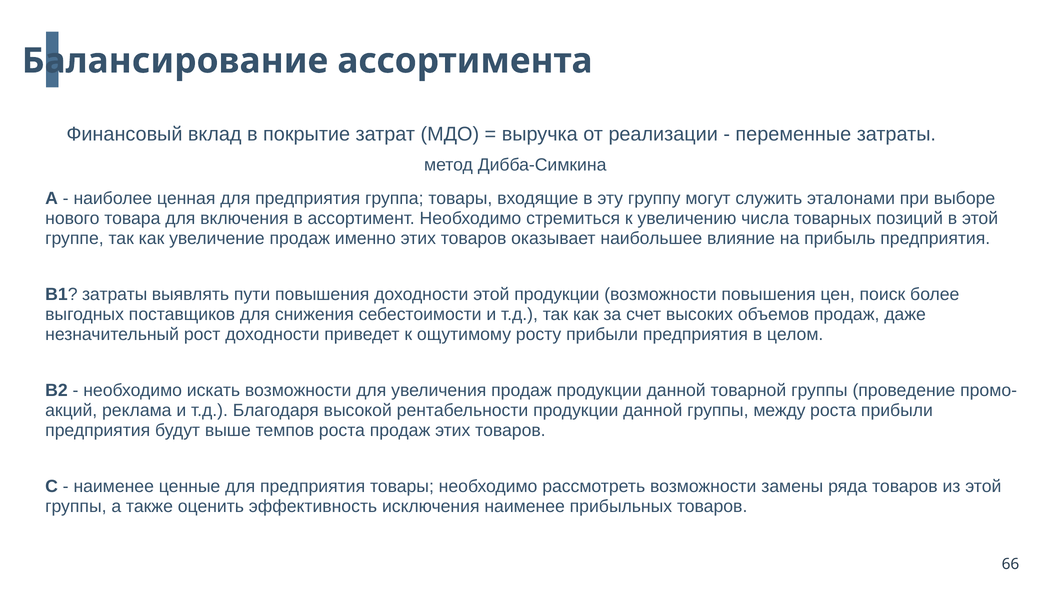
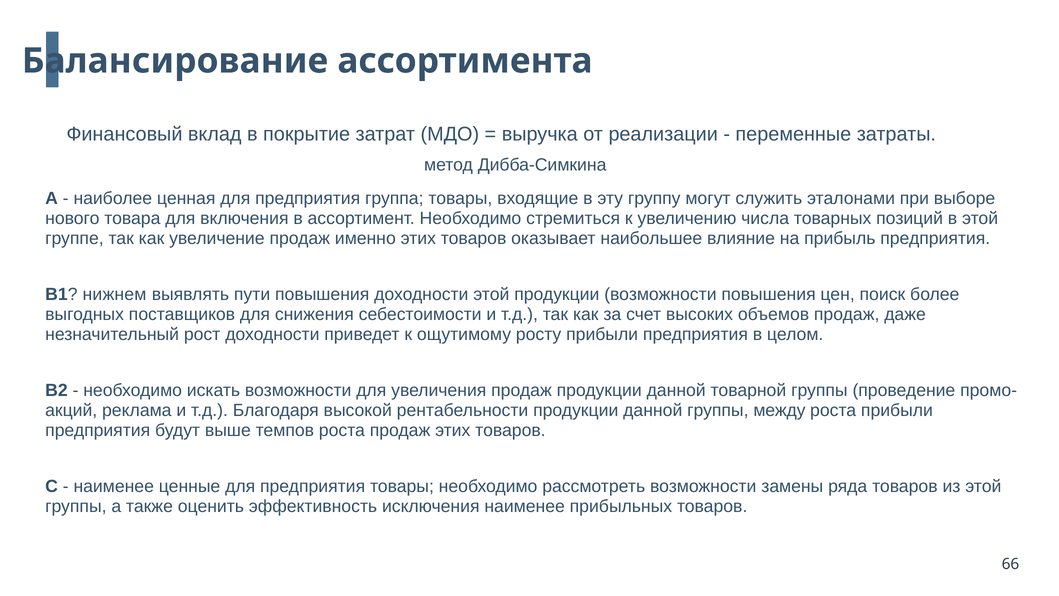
В1 затраты: затраты -> нижнем
